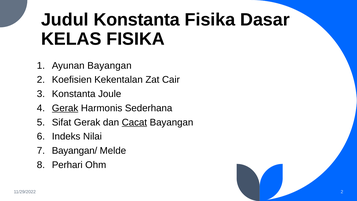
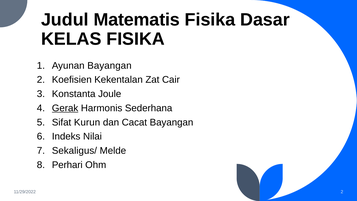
Judul Konstanta: Konstanta -> Matematis
Sifat Gerak: Gerak -> Kurun
Cacat underline: present -> none
Bayangan/: Bayangan/ -> Sekaligus/
